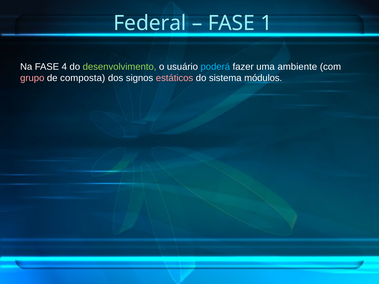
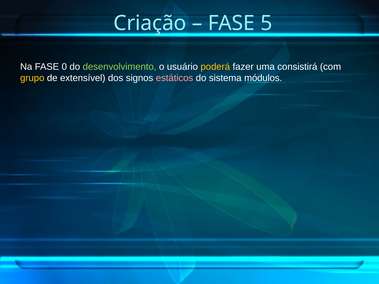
Federal: Federal -> Criação
1: 1 -> 5
4: 4 -> 0
poderá colour: light blue -> yellow
ambiente: ambiente -> consistirá
grupo colour: pink -> yellow
composta: composta -> extensível
